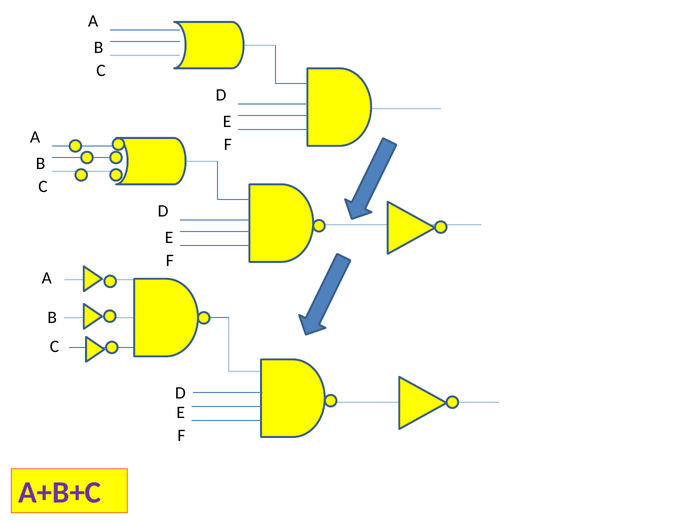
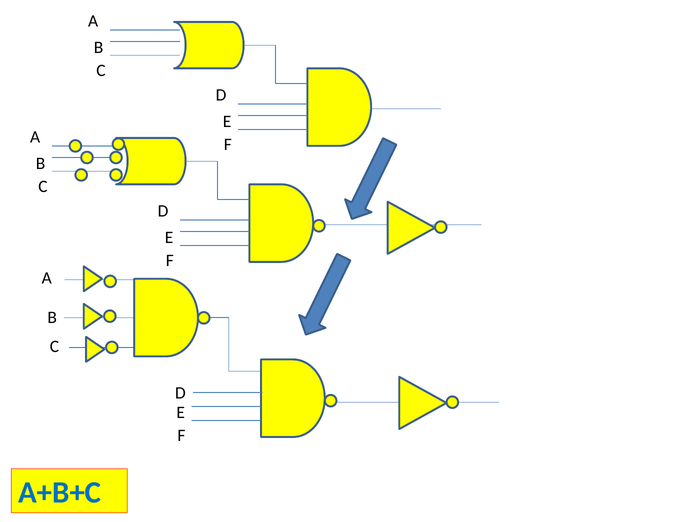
A+B+C colour: purple -> blue
